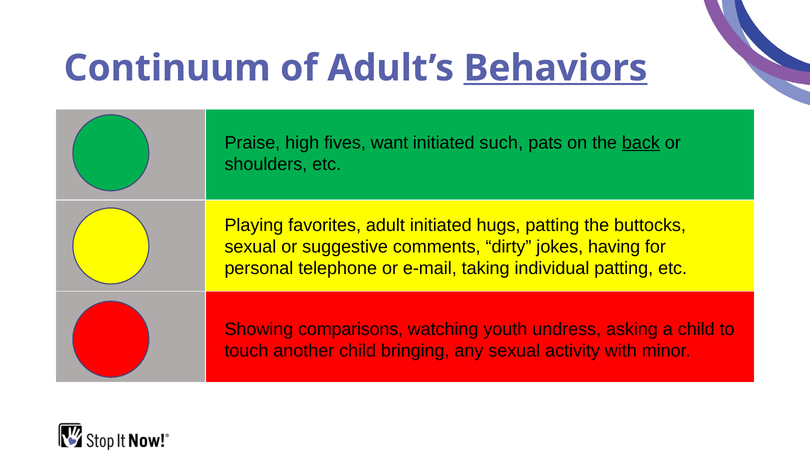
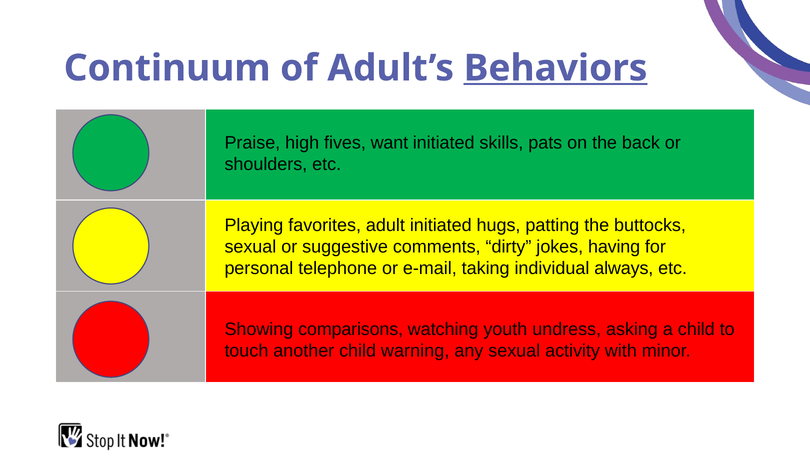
such: such -> skills
back underline: present -> none
individual patting: patting -> always
bringing: bringing -> warning
